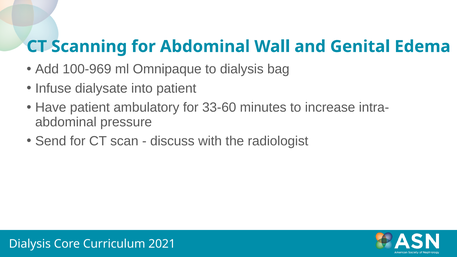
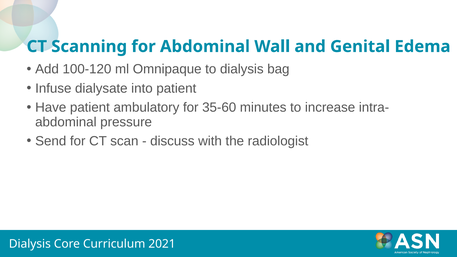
100-969: 100-969 -> 100-120
33-60: 33-60 -> 35-60
